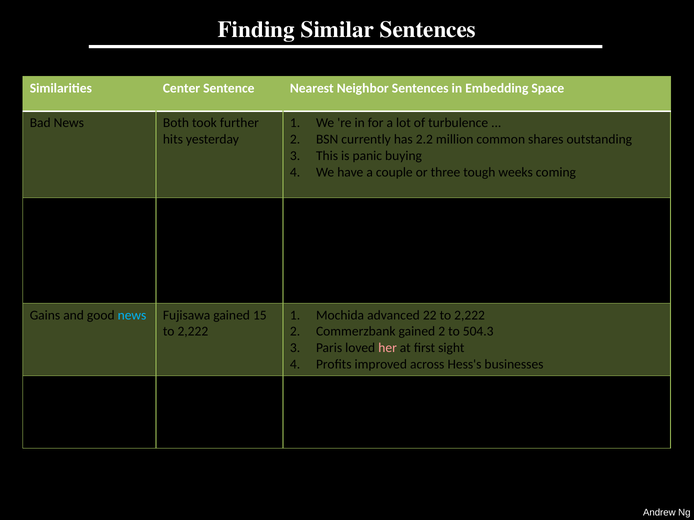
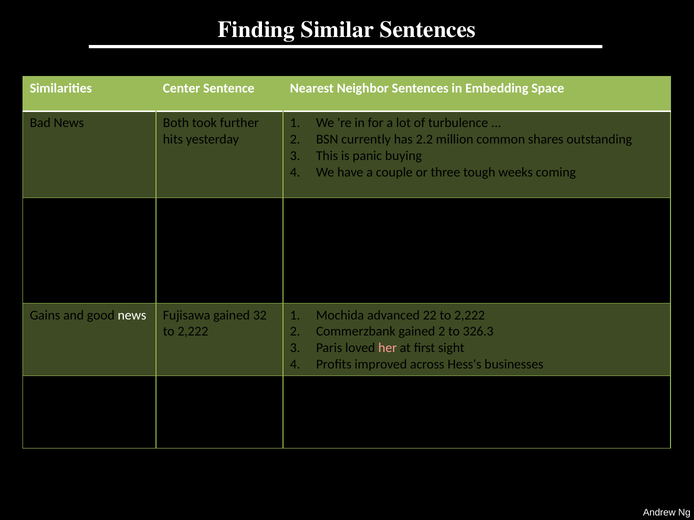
news at (132, 315) colour: light blue -> white
15: 15 -> 32
504.3: 504.3 -> 326.3
